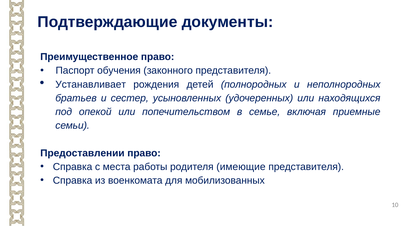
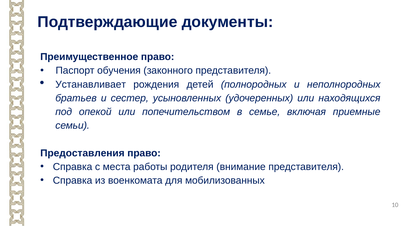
Предоставлении: Предоставлении -> Предоставления
имеющие: имеющие -> внимание
